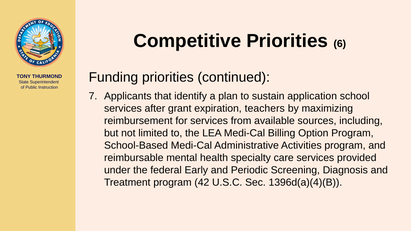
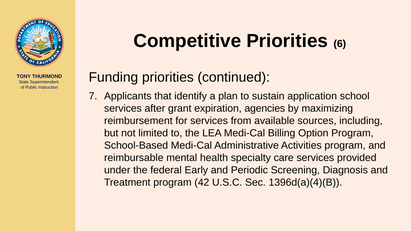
teachers: teachers -> agencies
